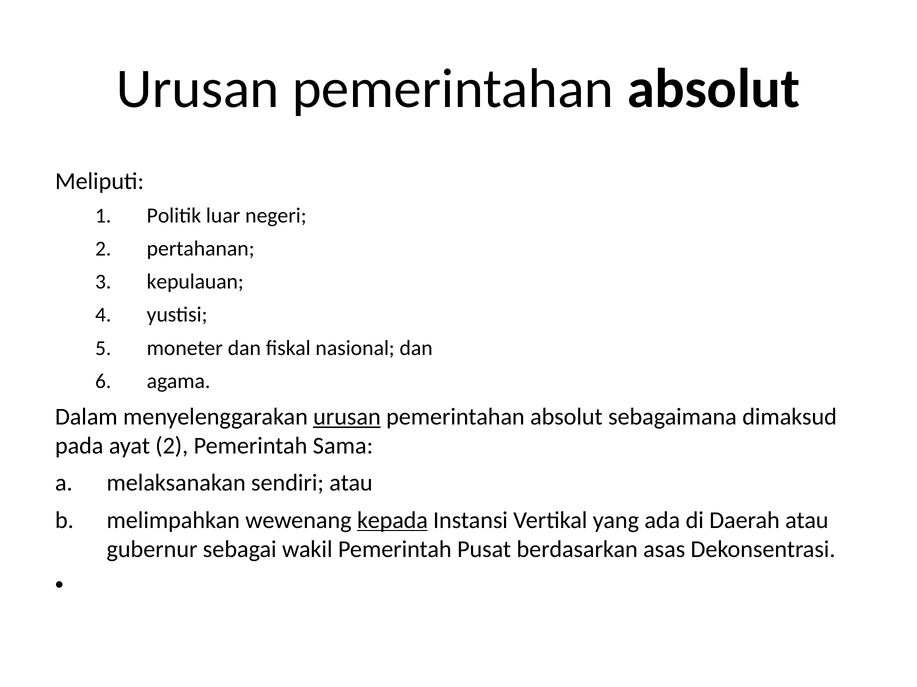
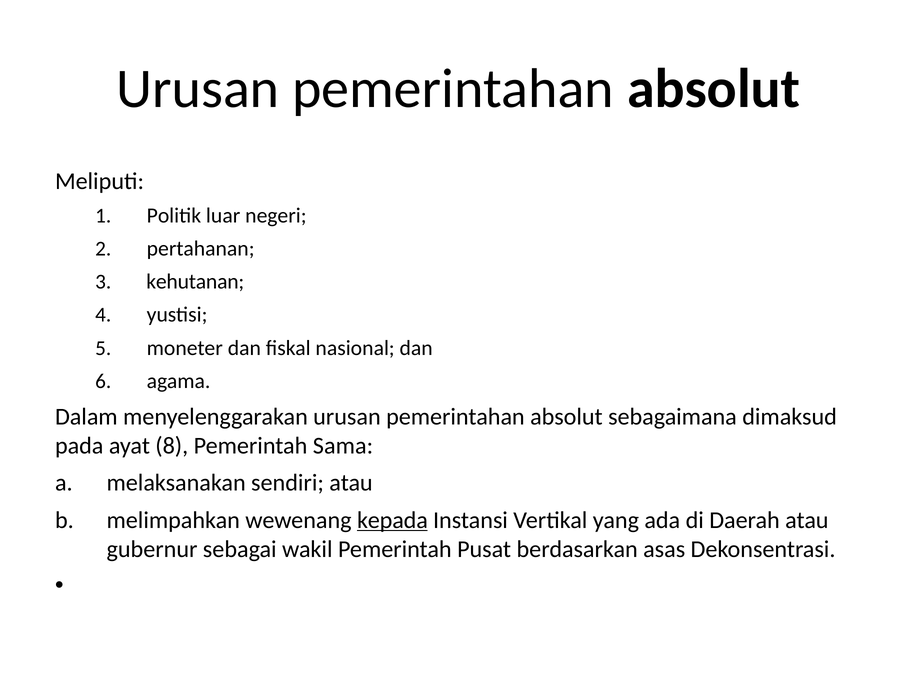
kepulauan: kepulauan -> kehutanan
urusan at (347, 417) underline: present -> none
ayat 2: 2 -> 8
